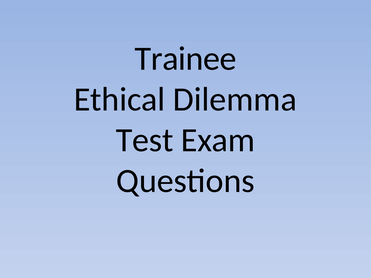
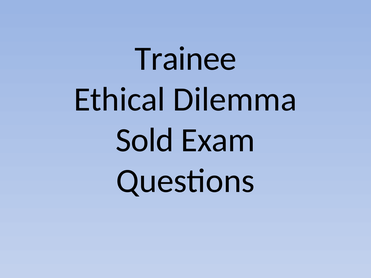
Test: Test -> Sold
